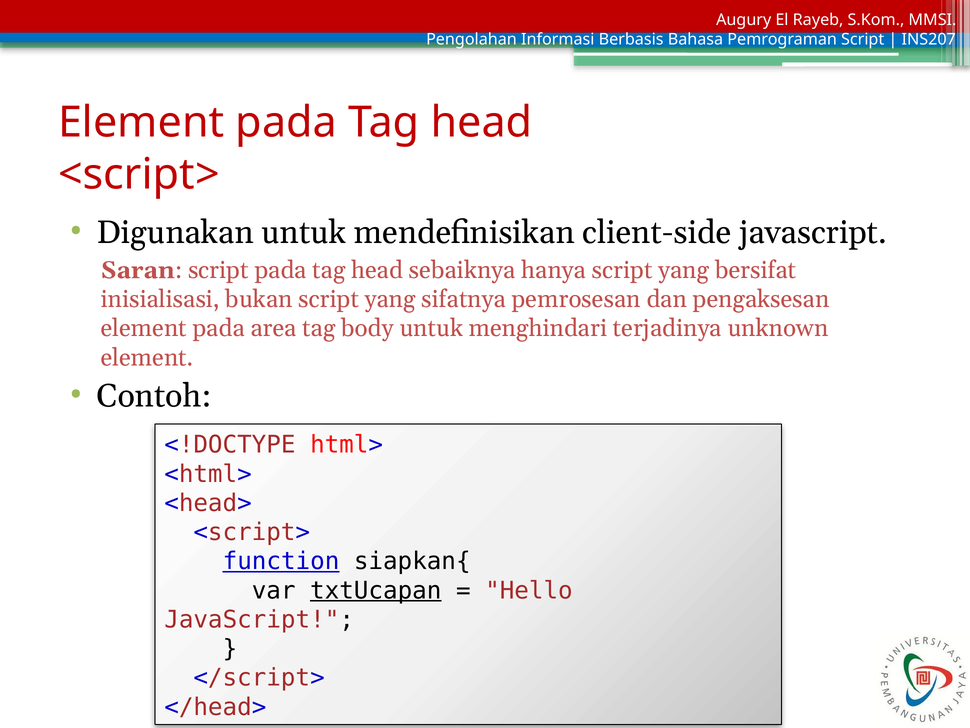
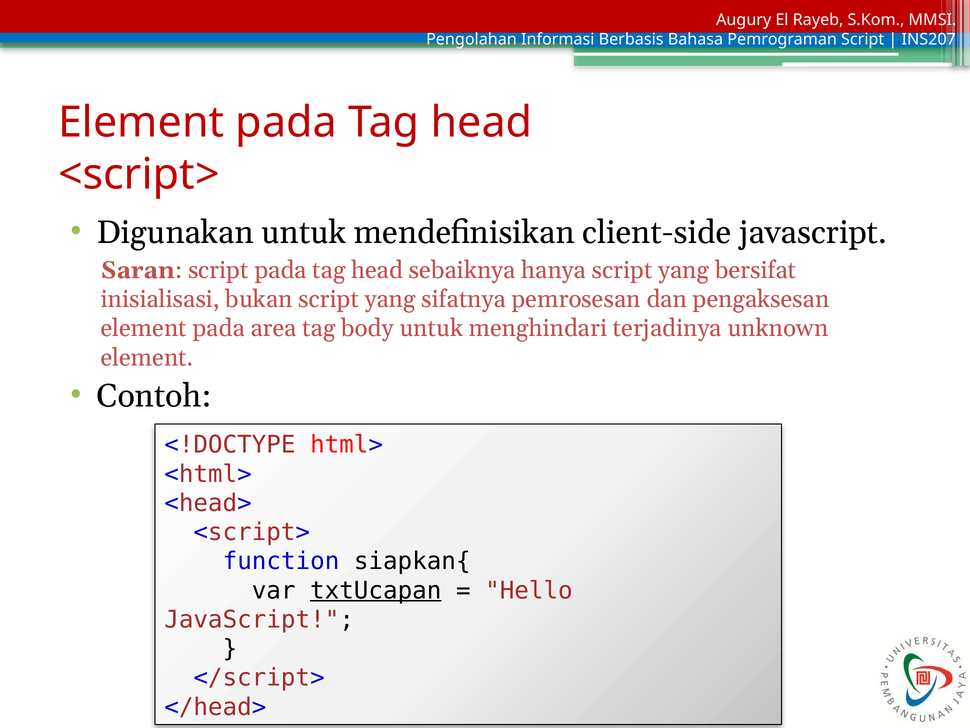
function underline: present -> none
